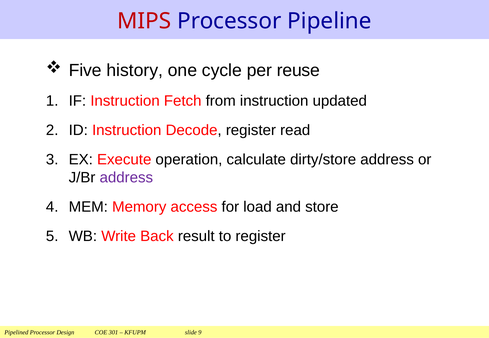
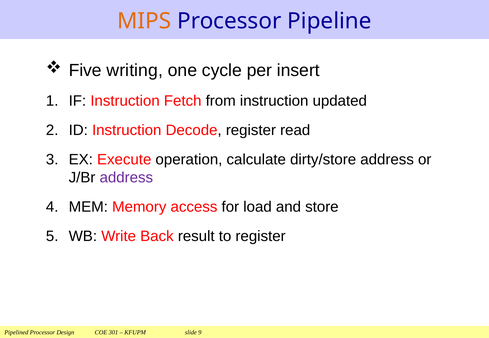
MIPS colour: red -> orange
history: history -> writing
reuse: reuse -> insert
